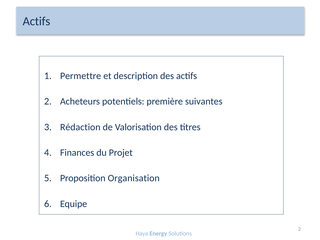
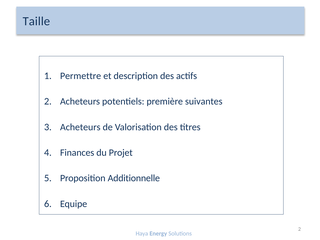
Actifs at (36, 21): Actifs -> Taille
Rédaction at (80, 127): Rédaction -> Acheteurs
Organisation: Organisation -> Additionnelle
